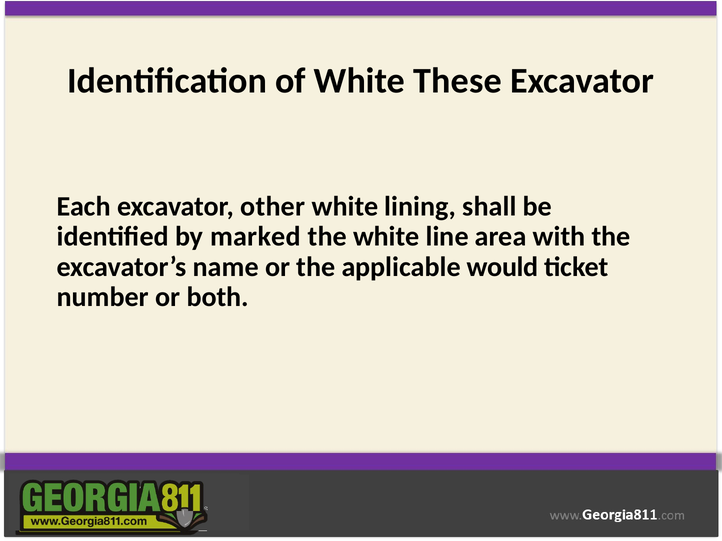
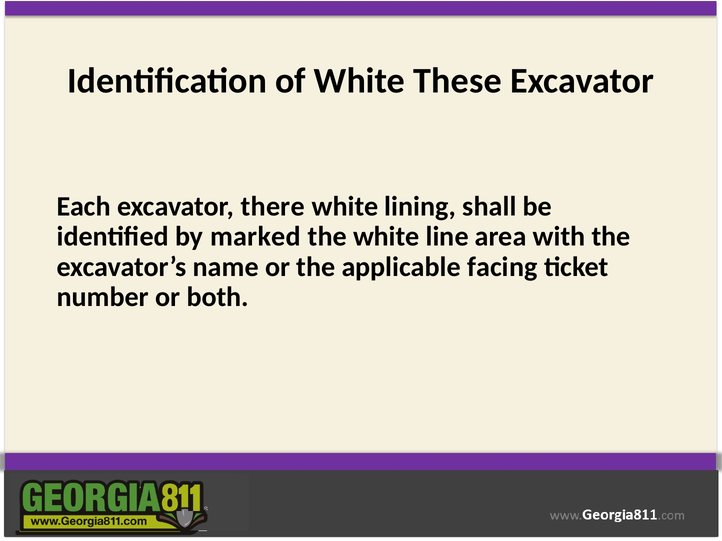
other: other -> there
would: would -> facing
